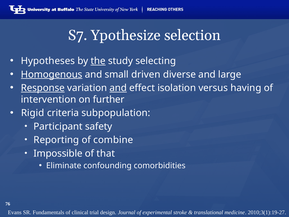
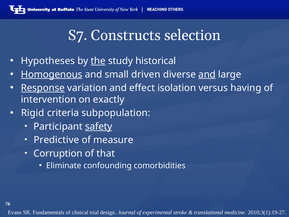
Ypothesize: Ypothesize -> Constructs
selecting: selecting -> historical
and at (207, 74) underline: none -> present
and at (118, 88) underline: present -> none
further: further -> exactly
safety underline: none -> present
Reporting: Reporting -> Predictive
combine: combine -> measure
Impossible: Impossible -> Corruption
